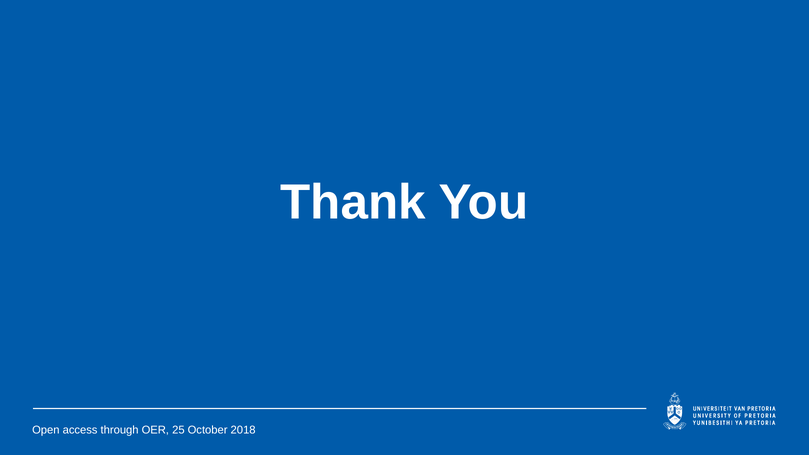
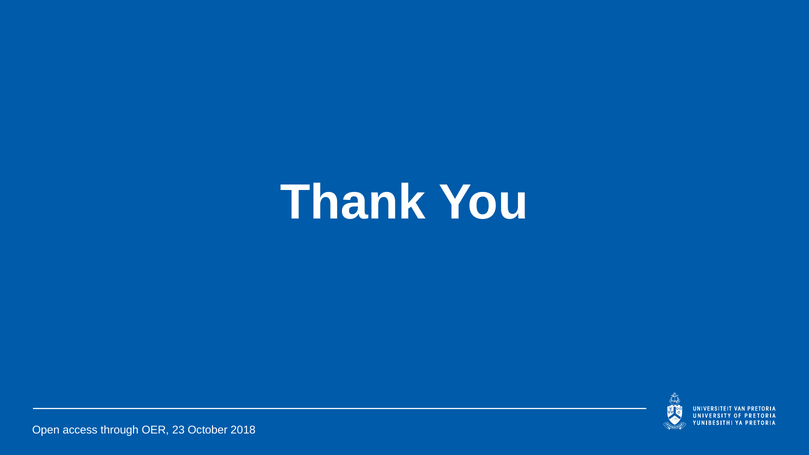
25: 25 -> 23
